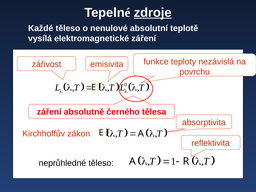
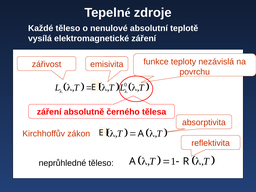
zdroje underline: present -> none
